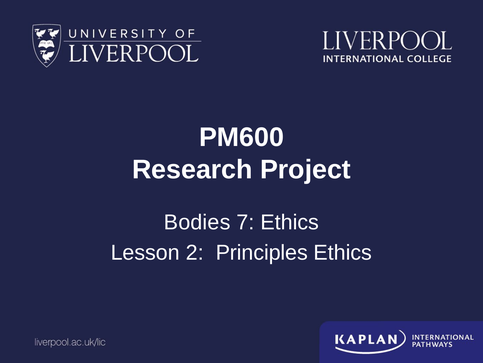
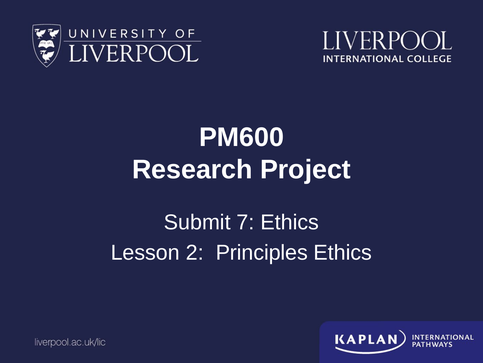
Bodies: Bodies -> Submit
